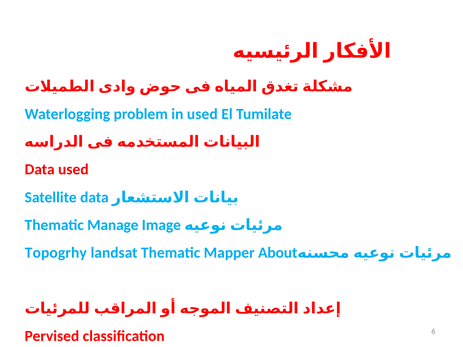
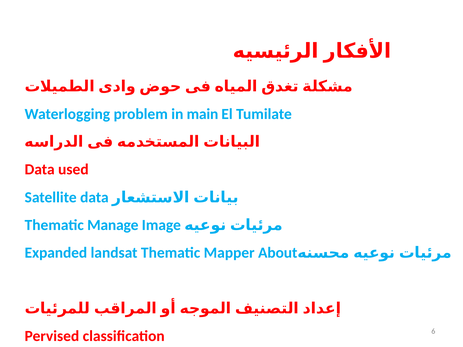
in used: used -> main
Topogrhy: Topogrhy -> Expanded
